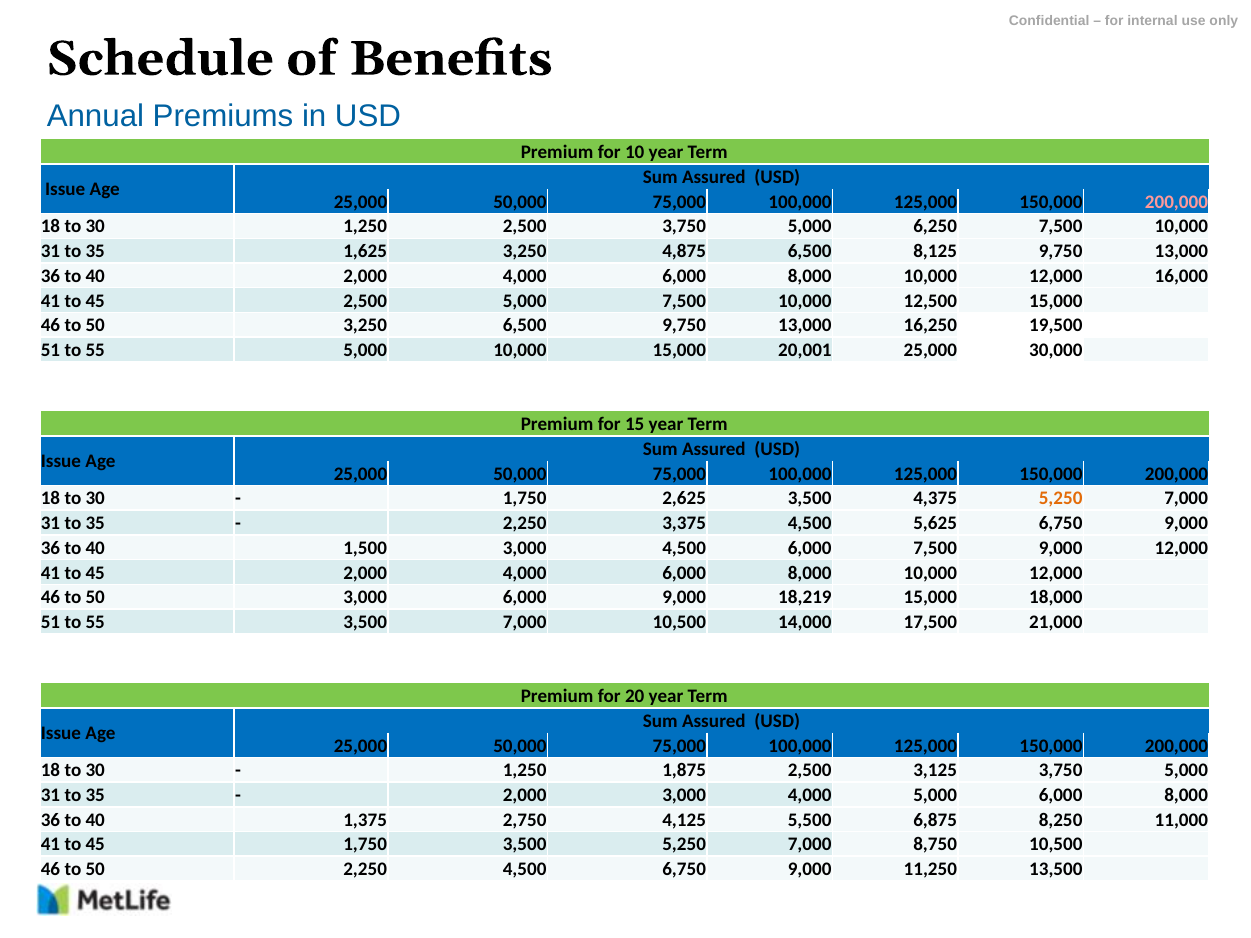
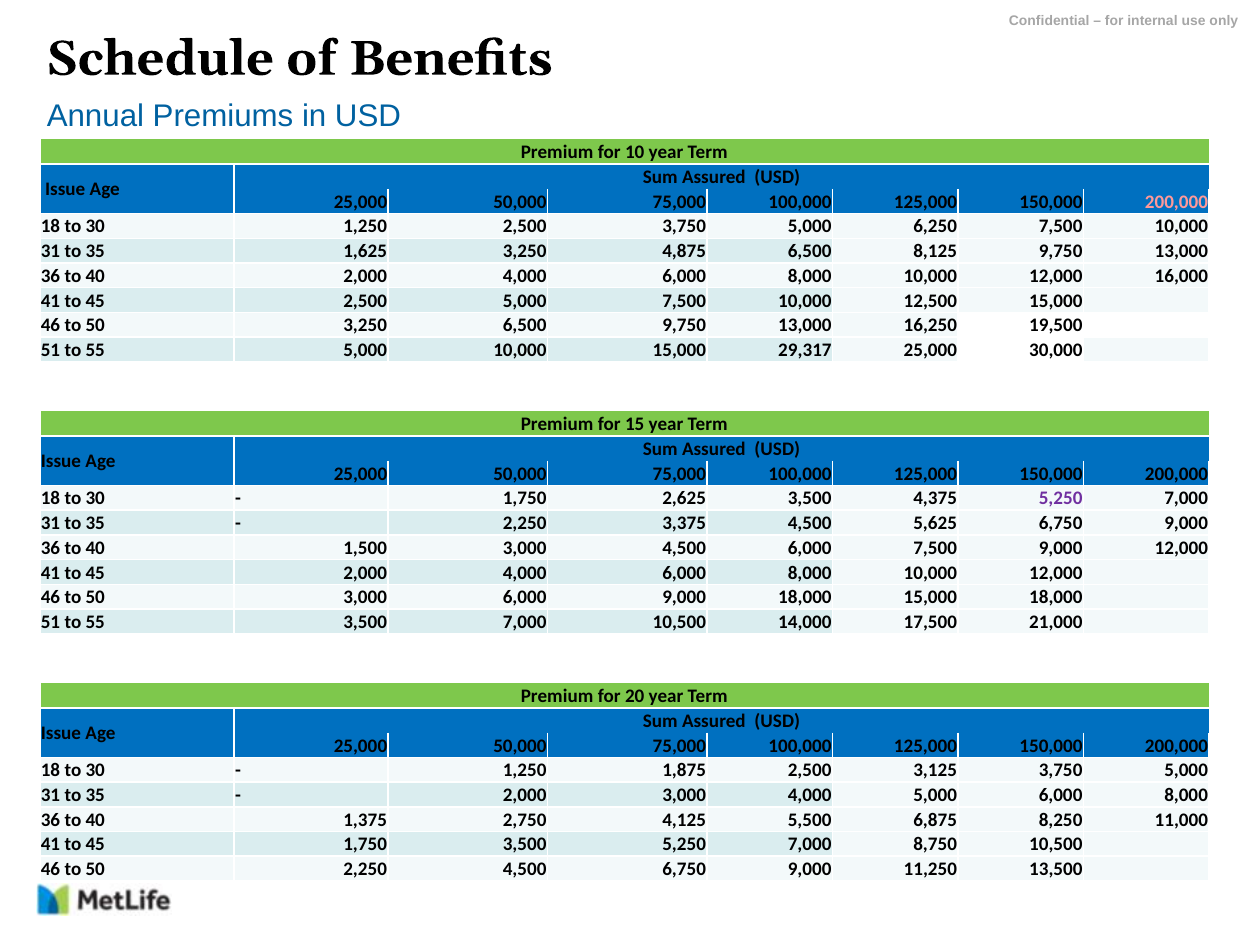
20,001: 20,001 -> 29,317
5,250 at (1061, 499) colour: orange -> purple
9,000 18,219: 18,219 -> 18,000
